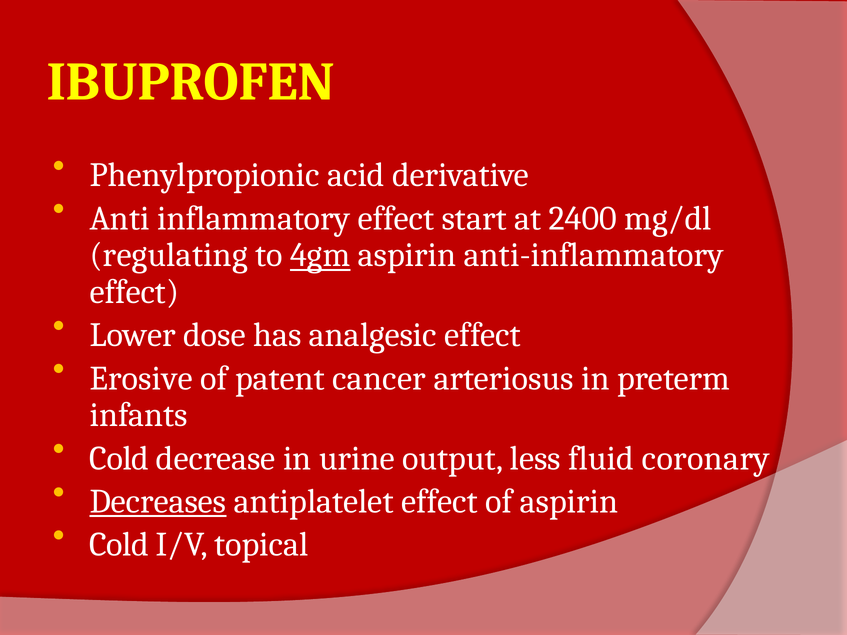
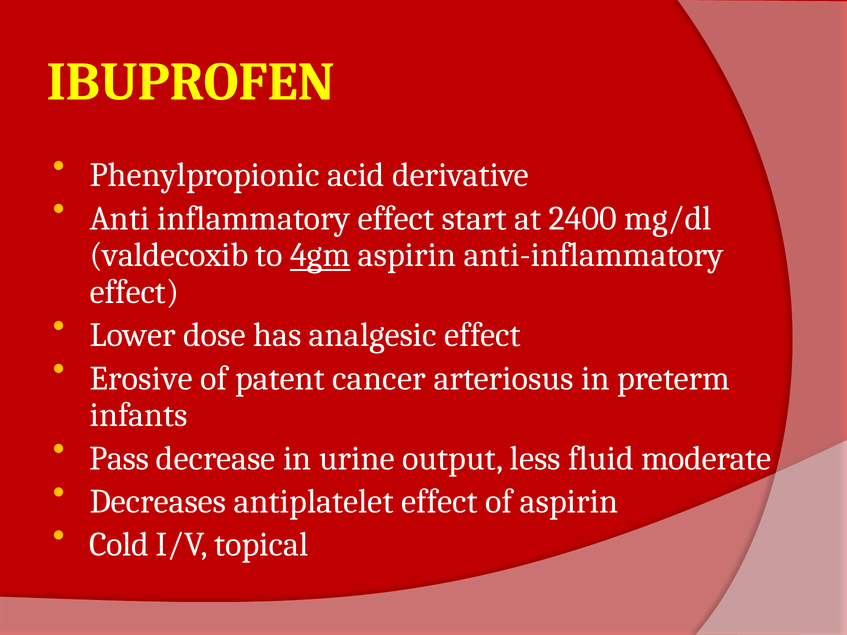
regulating: regulating -> valdecoxib
Cold at (119, 459): Cold -> Pass
coronary: coronary -> moderate
Decreases underline: present -> none
